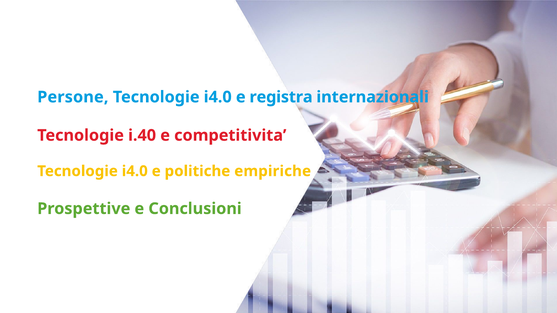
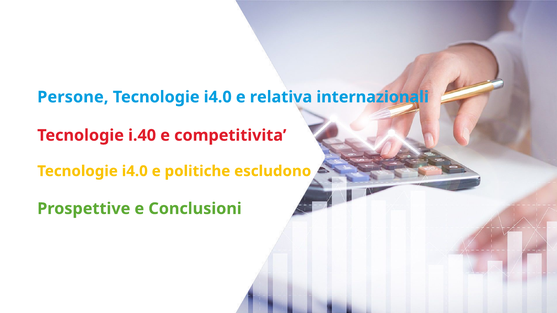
registra: registra -> relativa
empiriche: empiriche -> escludono
